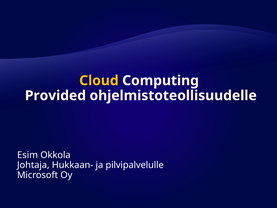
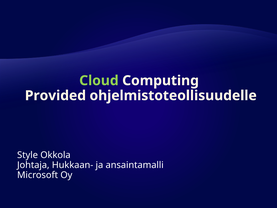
Cloud colour: yellow -> light green
Esim: Esim -> Style
pilvipalvelulle: pilvipalvelulle -> ansaintamalli
